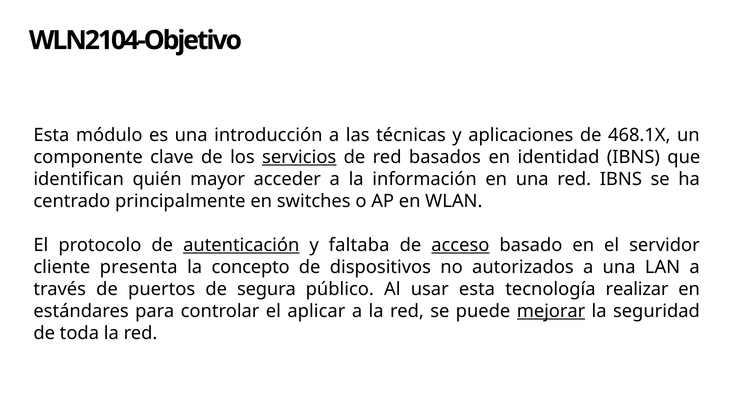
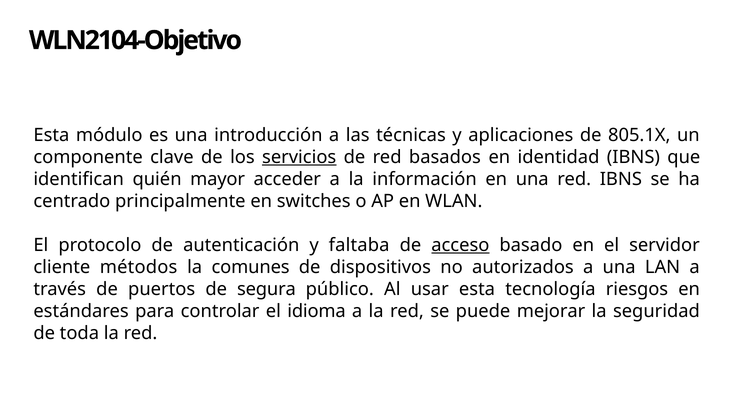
468.1X: 468.1X -> 805.1X
autenticación underline: present -> none
presenta: presenta -> métodos
concepto: concepto -> comunes
realizar: realizar -> riesgos
aplicar: aplicar -> idioma
mejorar underline: present -> none
